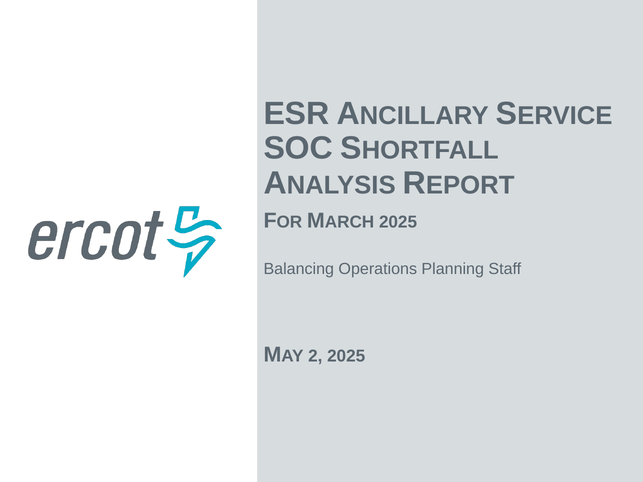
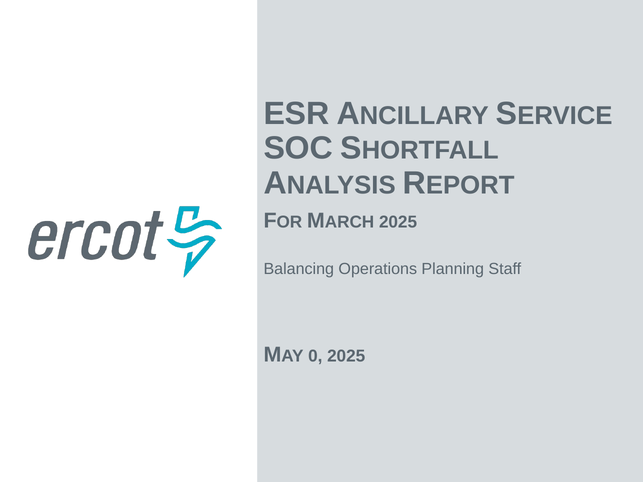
2: 2 -> 0
